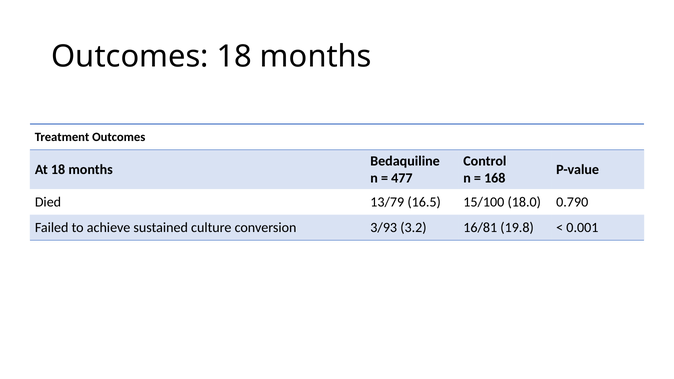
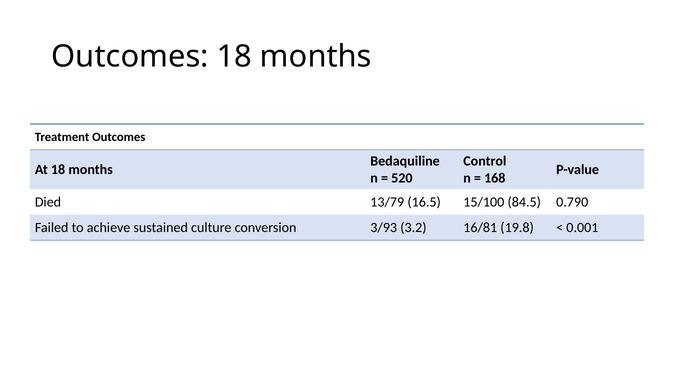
477: 477 -> 520
18.0: 18.0 -> 84.5
